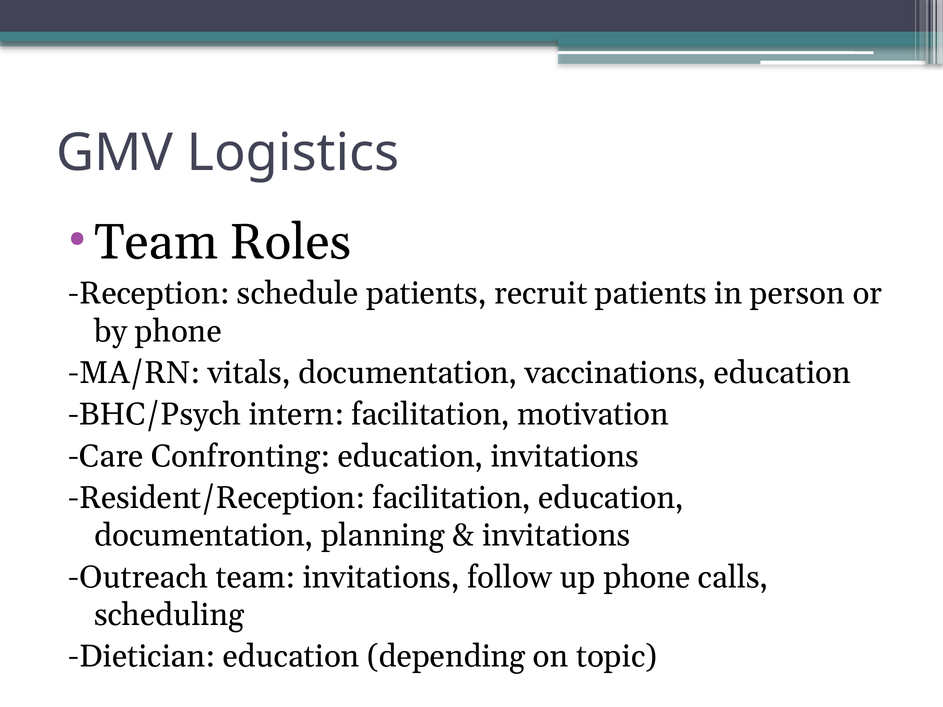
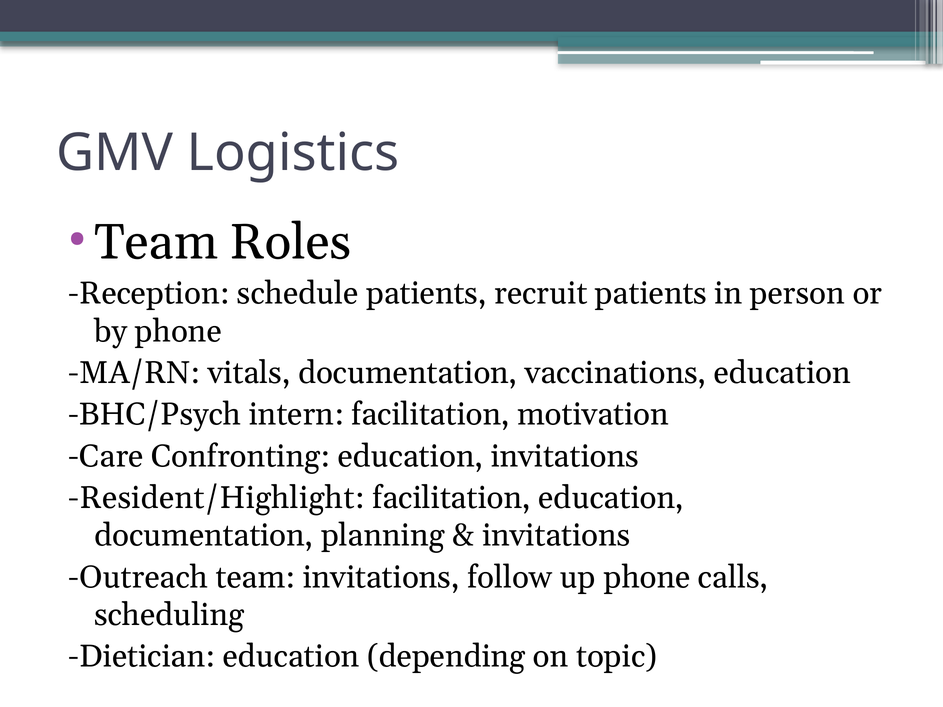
Resident/Reception: Resident/Reception -> Resident/Highlight
